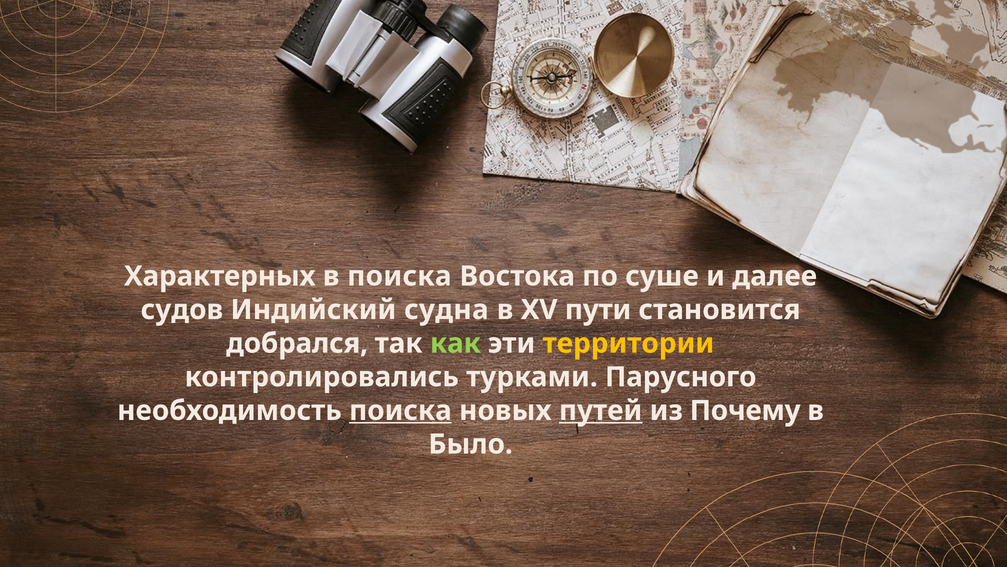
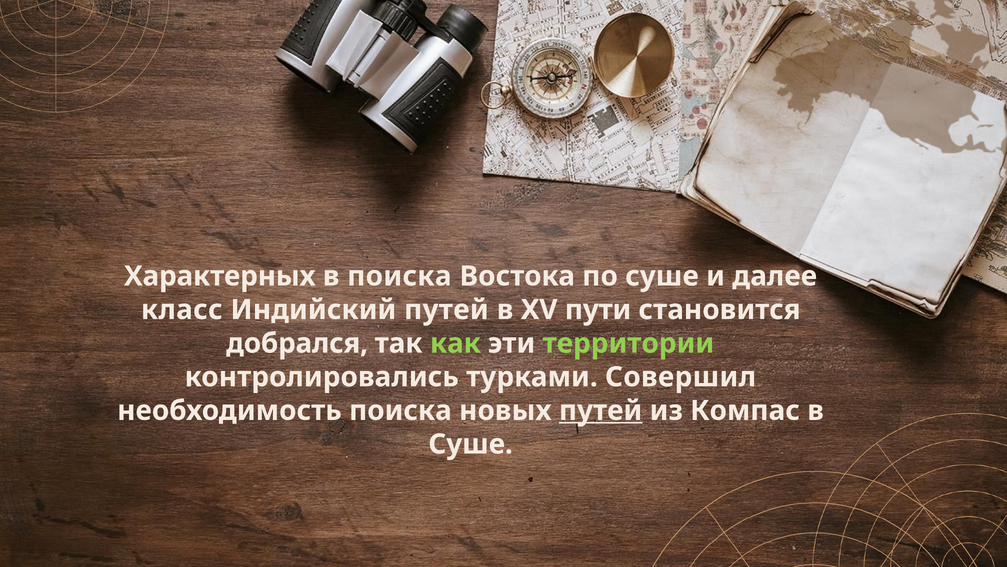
судов: судов -> класс
Индийский судна: судна -> путей
территории colour: yellow -> light green
Парусного: Парусного -> Совершил
поиска at (400, 410) underline: present -> none
Почему: Почему -> Компас
Было at (471, 444): Было -> Суше
